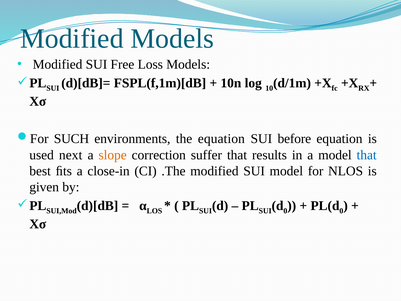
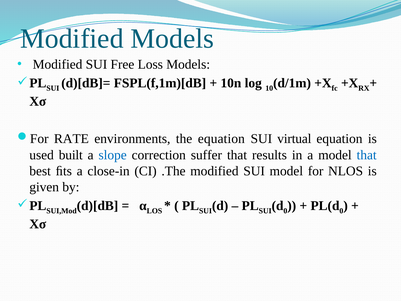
SUCH: SUCH -> RATE
before: before -> virtual
next: next -> built
slope colour: orange -> blue
